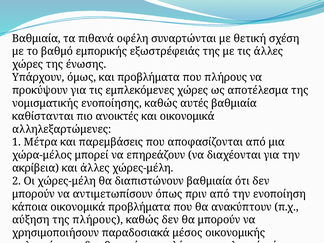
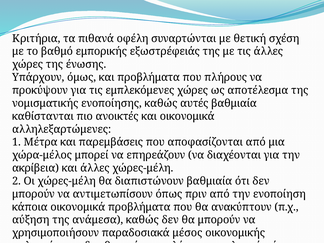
Βαθμιαία at (36, 38): Βαθμιαία -> Κριτήρια
της πλήρους: πλήρους -> ανάμεσα
